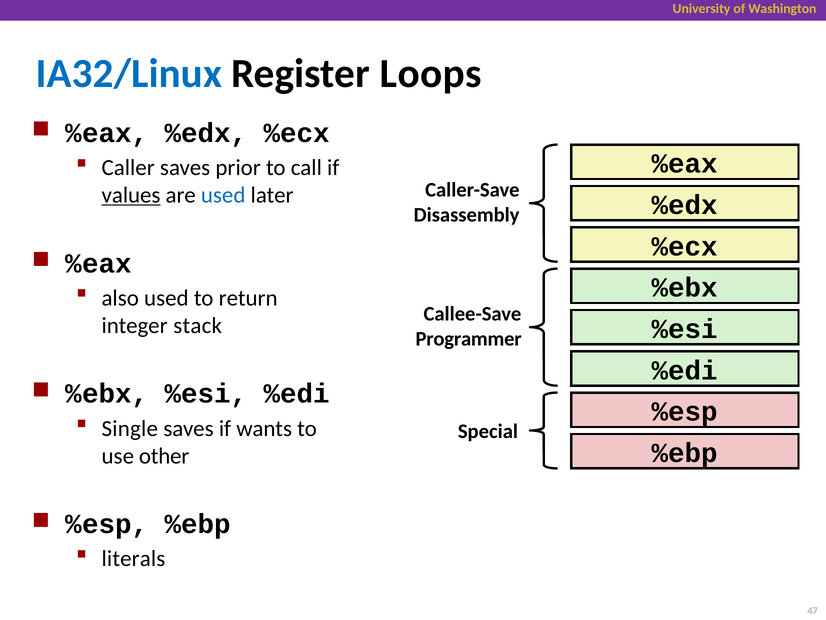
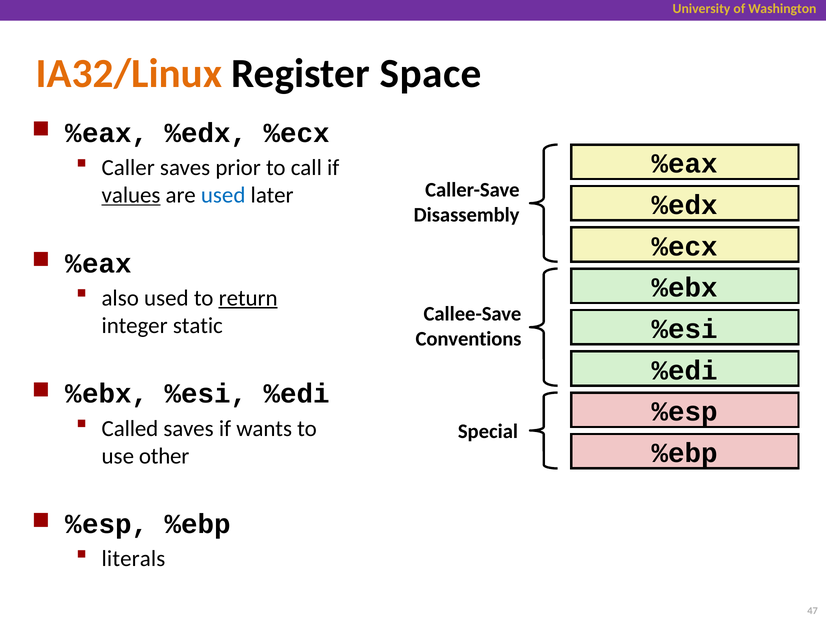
IA32/Linux colour: blue -> orange
Loops: Loops -> Space
return underline: none -> present
stack: stack -> static
Programmer: Programmer -> Conventions
Single: Single -> Called
